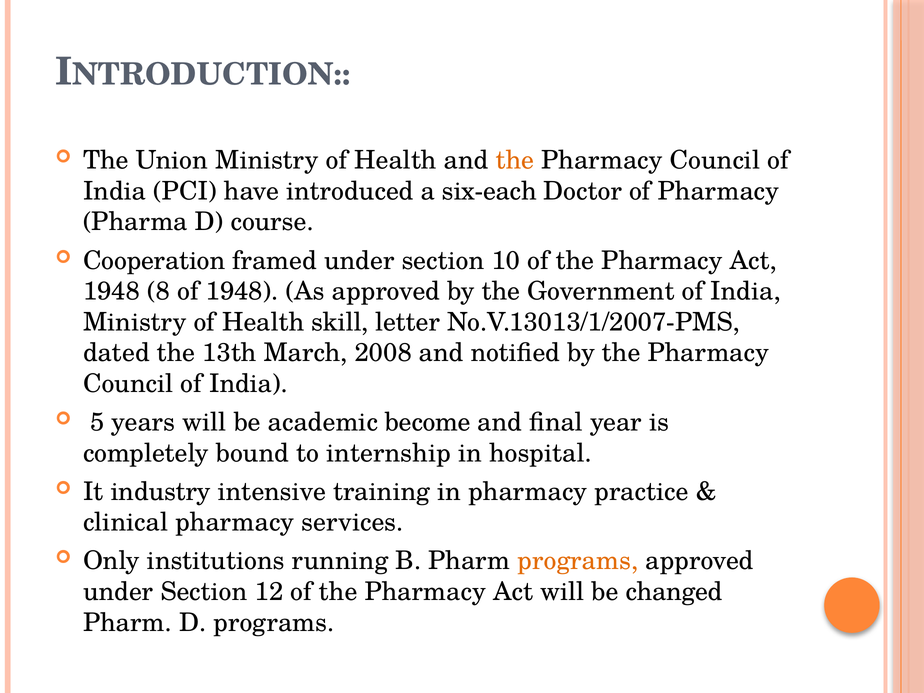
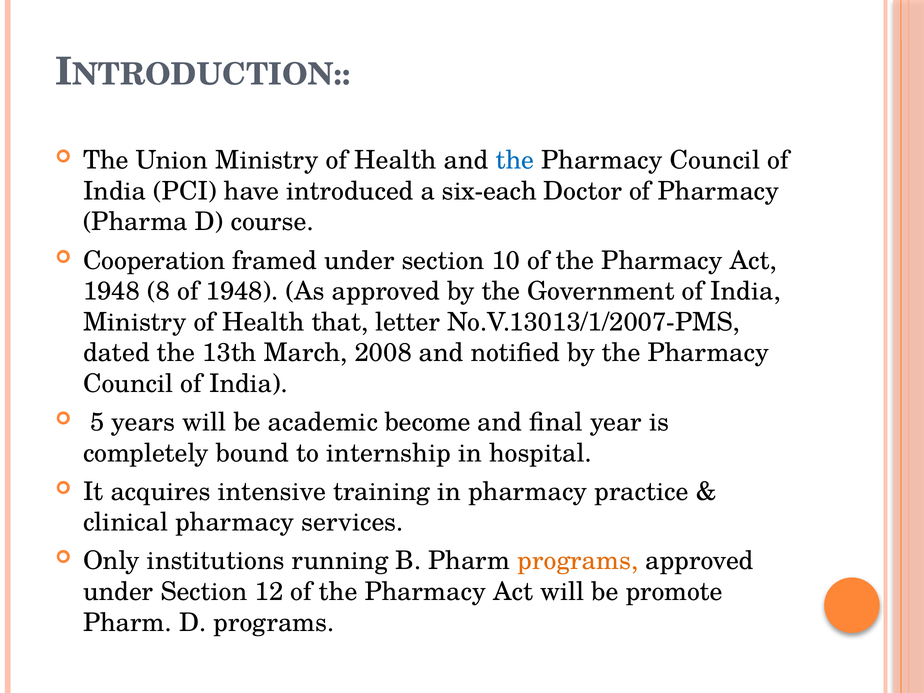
the at (515, 160) colour: orange -> blue
skill: skill -> that
industry: industry -> acquires
changed: changed -> promote
